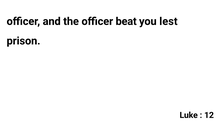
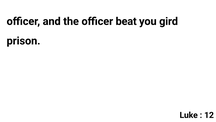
lest: lest -> gird
